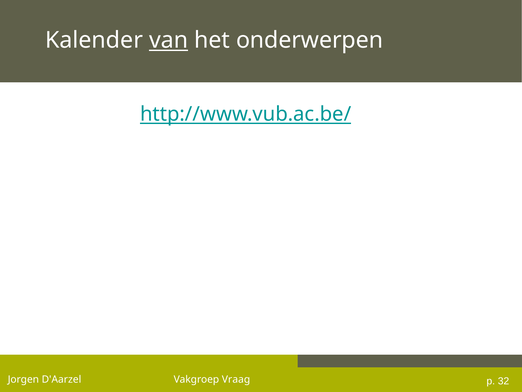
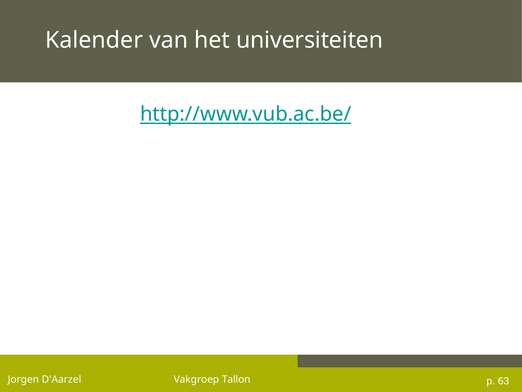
van underline: present -> none
onderwerpen: onderwerpen -> universiteiten
Vraag: Vraag -> Tallon
32: 32 -> 63
